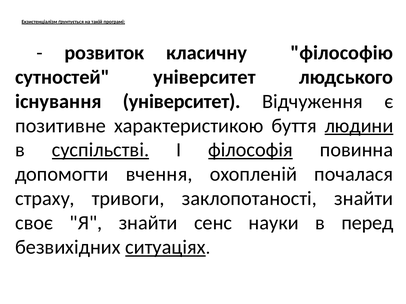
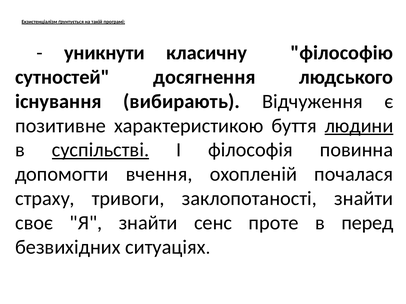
розвиток: розвиток -> уникнути
сутностей університет: університет -> досягнення
існування університет: університет -> вибирають
філософія underline: present -> none
науки: науки -> проте
ситуаціях underline: present -> none
